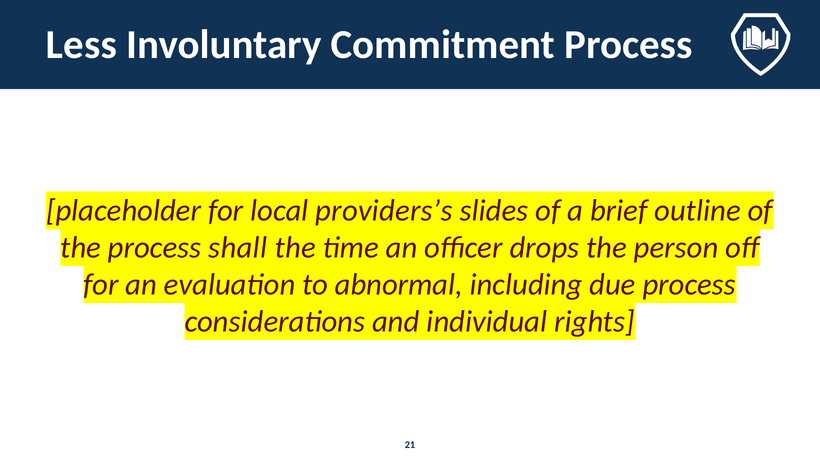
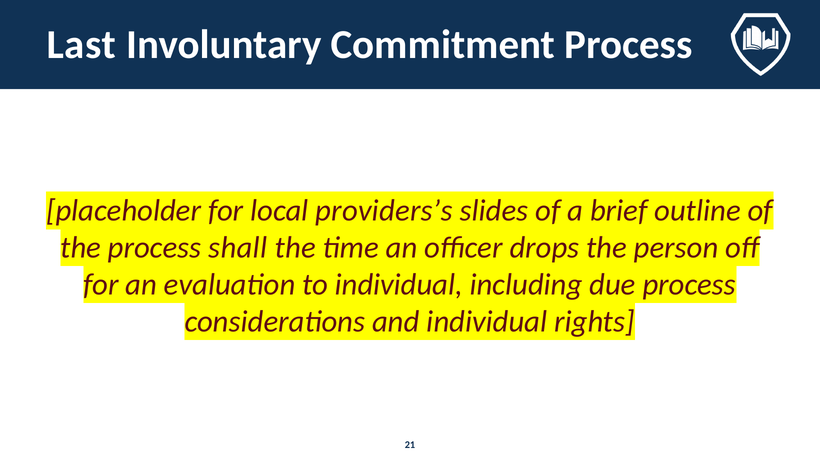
Less: Less -> Last
to abnormal: abnormal -> individual
